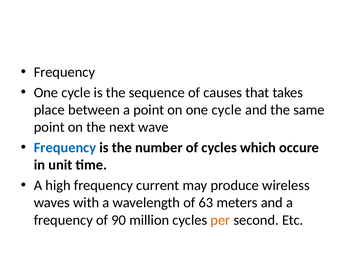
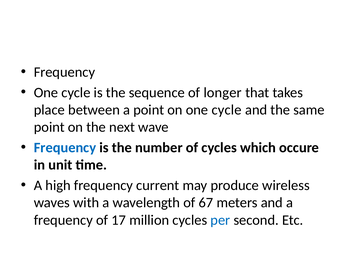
causes: causes -> longer
63: 63 -> 67
90: 90 -> 17
per colour: orange -> blue
